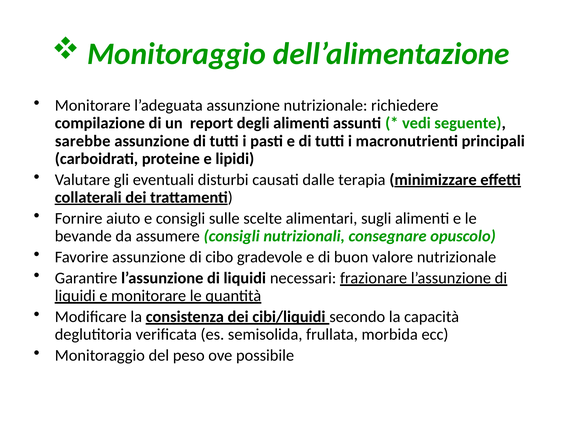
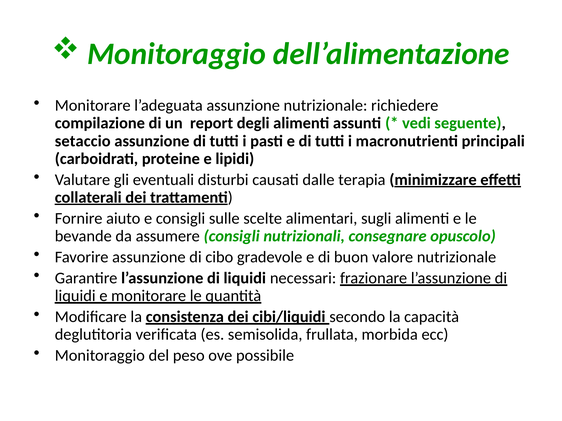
sarebbe: sarebbe -> setaccio
